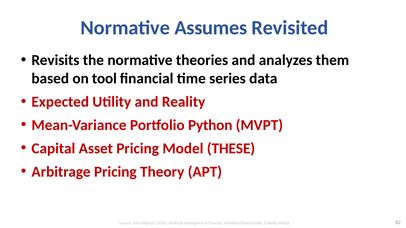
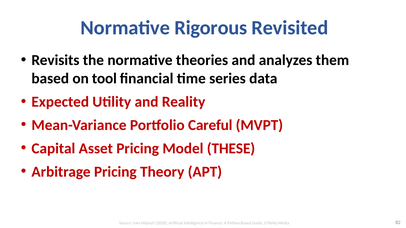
Assumes: Assumes -> Rigorous
Python: Python -> Careful
